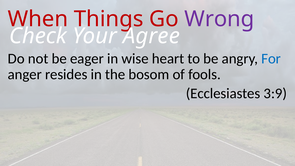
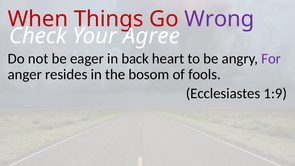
wise: wise -> back
For colour: blue -> purple
3:9: 3:9 -> 1:9
